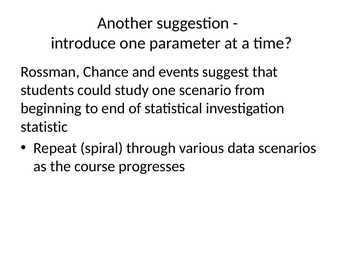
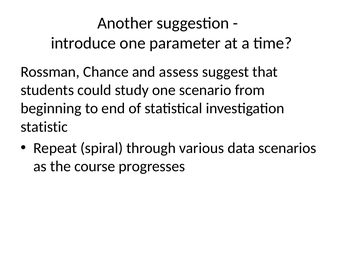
events: events -> assess
